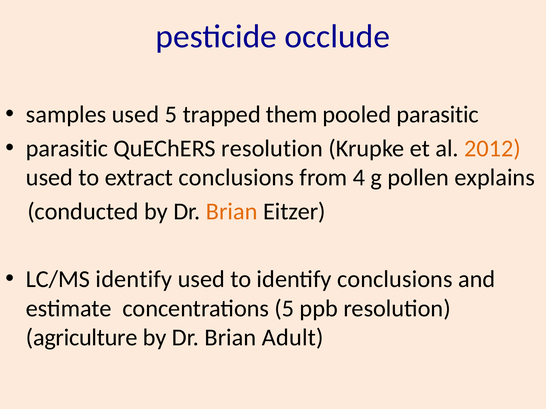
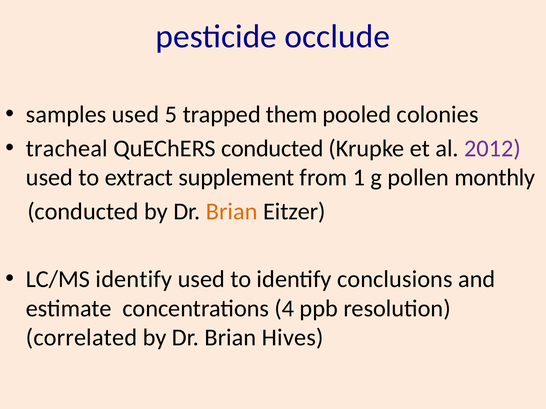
pooled parasitic: parasitic -> colonies
parasitic at (67, 149): parasitic -> tracheal
QuEChERS resolution: resolution -> conducted
2012 colour: orange -> purple
extract conclusions: conclusions -> supplement
4: 4 -> 1
explains: explains -> monthly
concentrations 5: 5 -> 4
agriculture: agriculture -> correlated
Adult: Adult -> Hives
